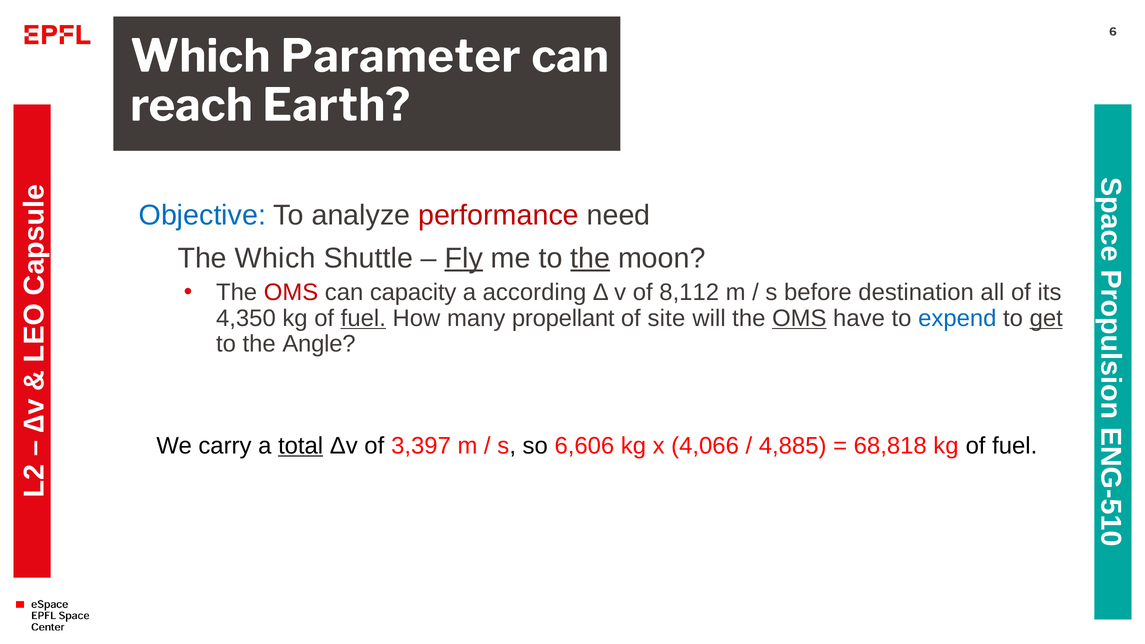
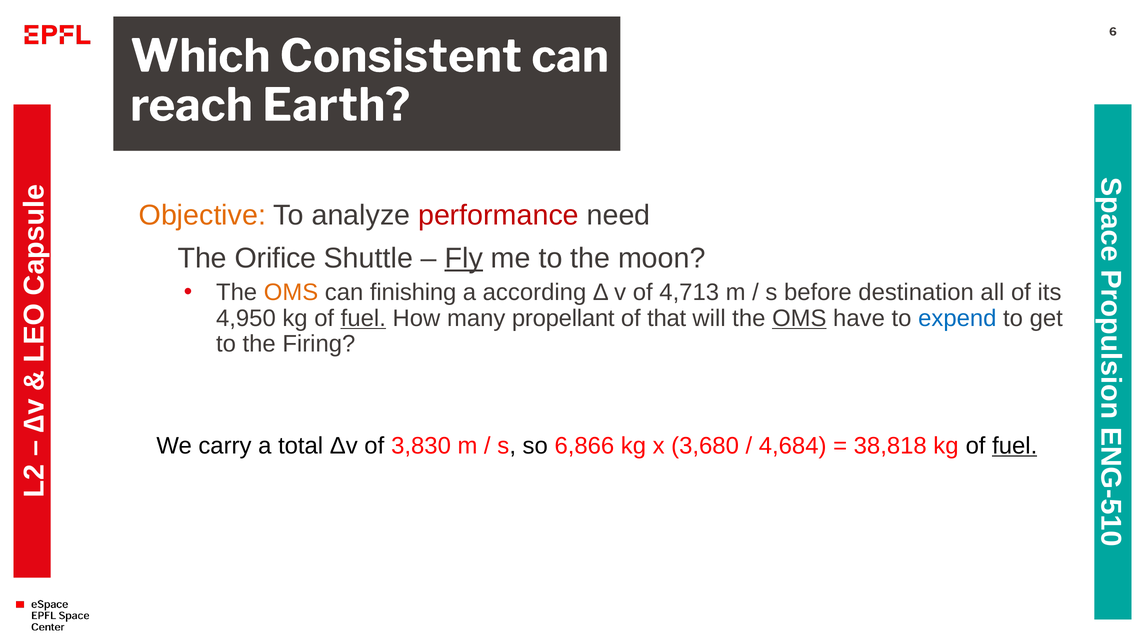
Parameter: Parameter -> Consistent
Objective colour: blue -> orange
The Which: Which -> Orifice
the at (590, 258) underline: present -> none
OMS at (291, 293) colour: red -> orange
capacity: capacity -> finishing
8,112: 8,112 -> 4,713
4,350: 4,350 -> 4,950
site: site -> that
get underline: present -> none
Angle: Angle -> Firing
total underline: present -> none
3,397: 3,397 -> 3,830
6,606: 6,606 -> 6,866
4,066: 4,066 -> 3,680
4,885: 4,885 -> 4,684
68,818: 68,818 -> 38,818
fuel at (1015, 446) underline: none -> present
